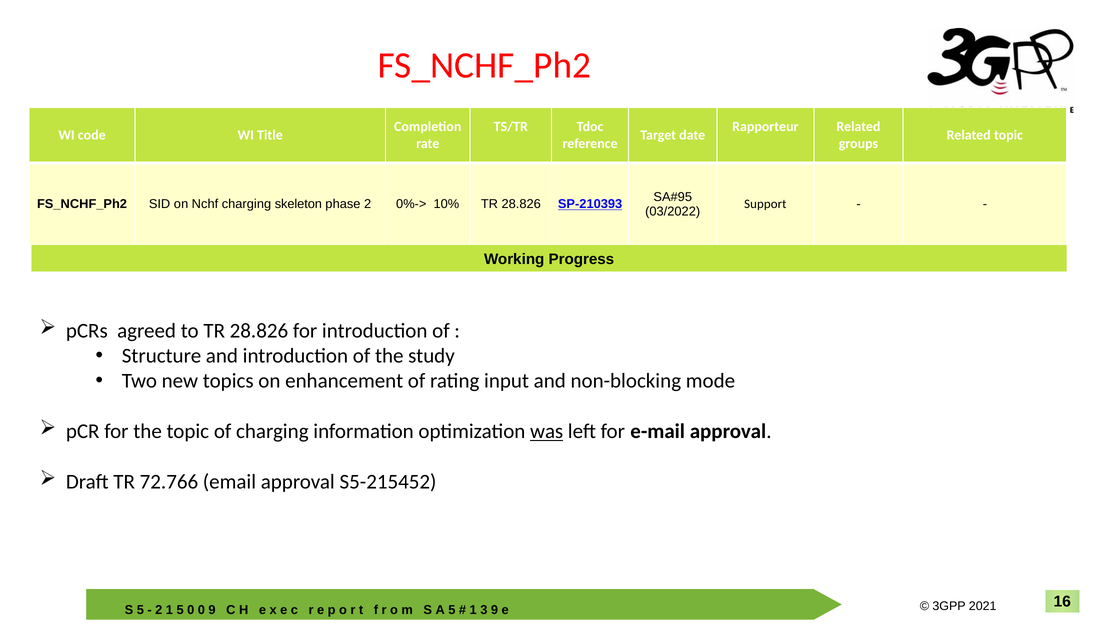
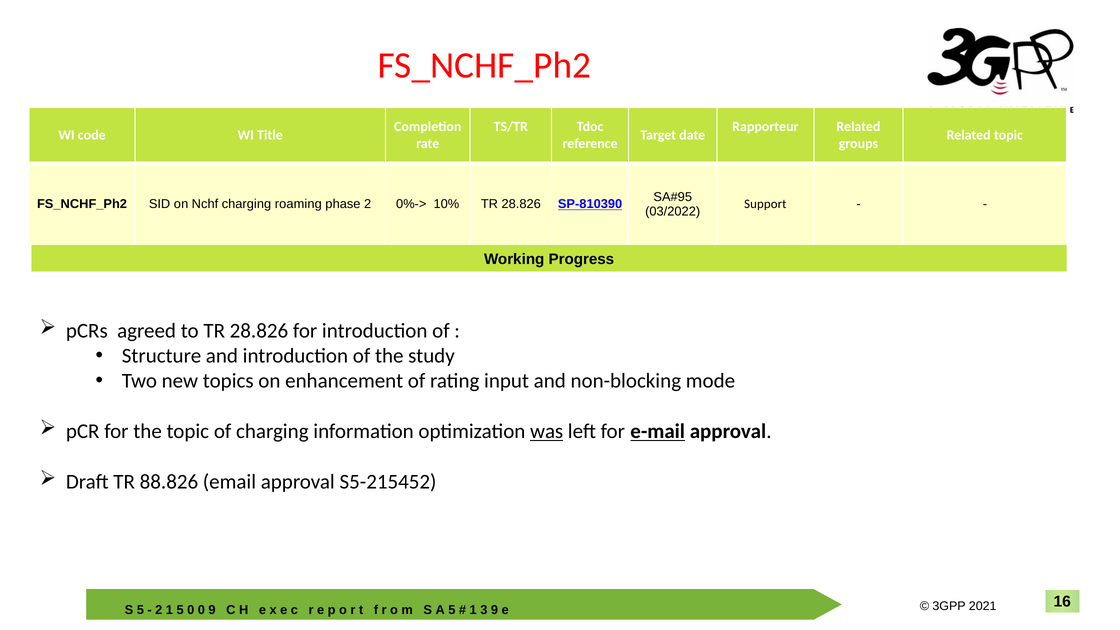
skeleton: skeleton -> roaming
SP-210393: SP-210393 -> SP-810390
e-mail underline: none -> present
72.766: 72.766 -> 88.826
